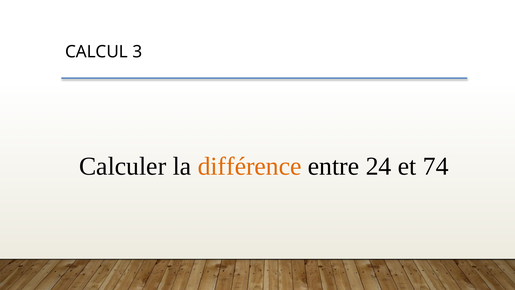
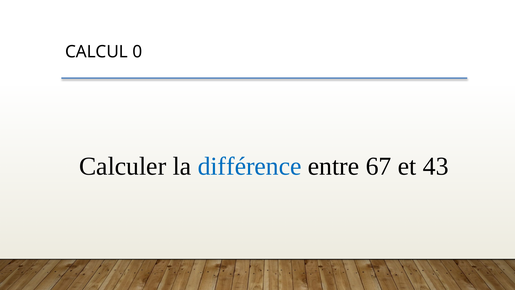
3: 3 -> 0
différence colour: orange -> blue
24: 24 -> 67
74: 74 -> 43
